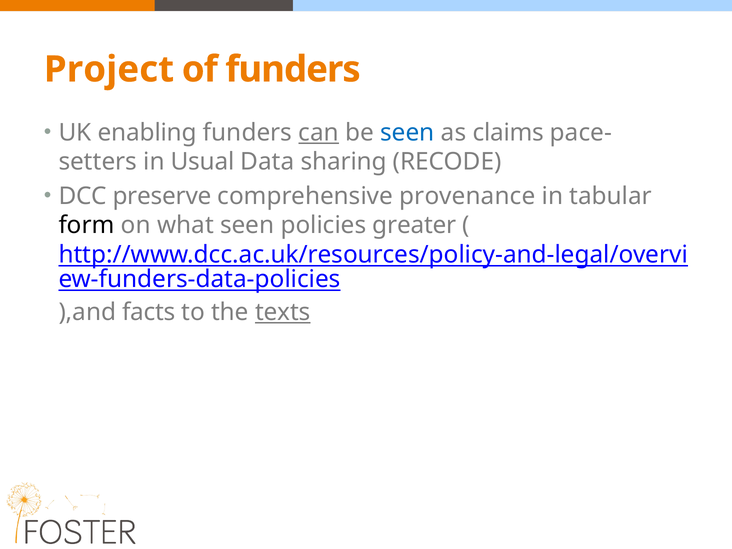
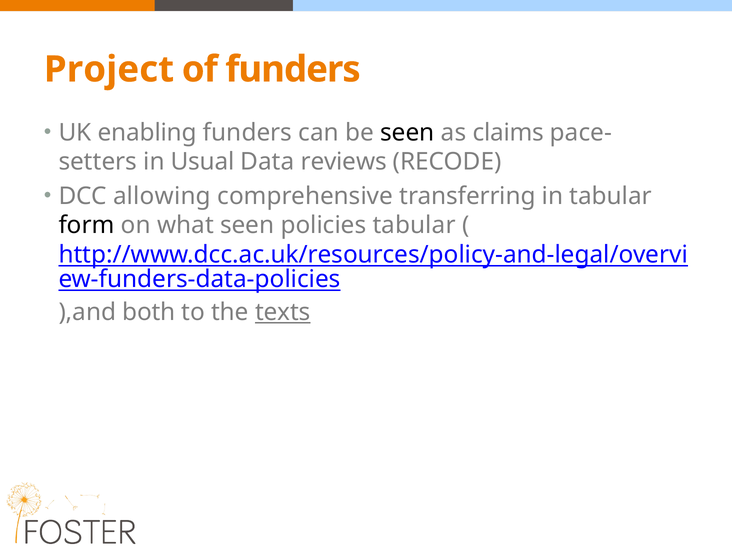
can underline: present -> none
seen at (407, 133) colour: blue -> black
sharing: sharing -> reviews
preserve: preserve -> allowing
provenance: provenance -> transferring
policies greater: greater -> tabular
facts: facts -> both
